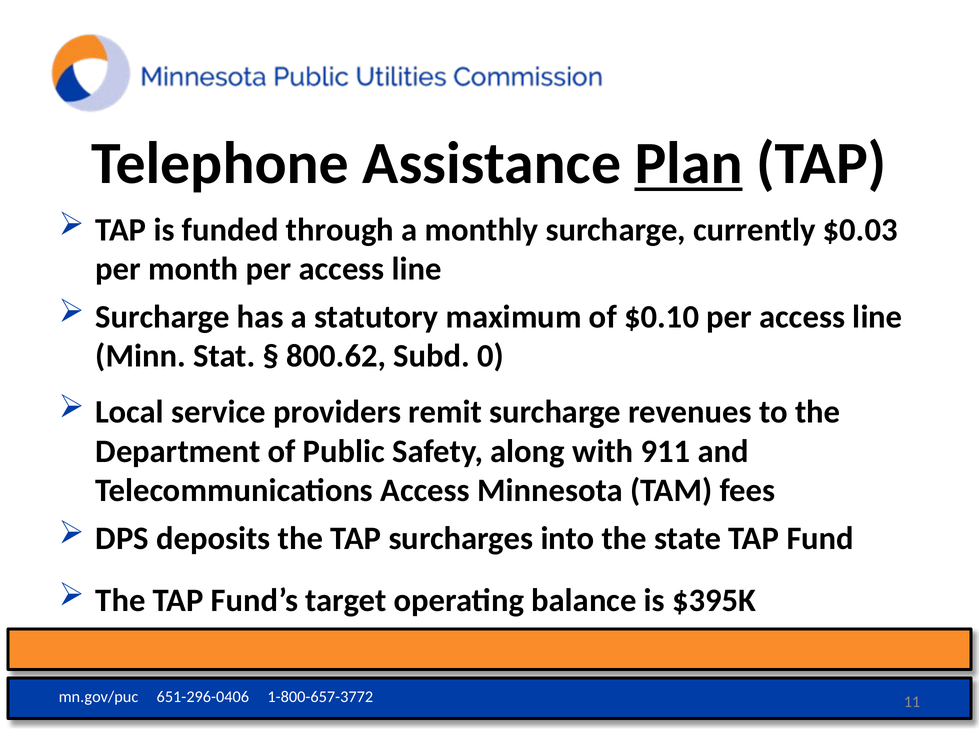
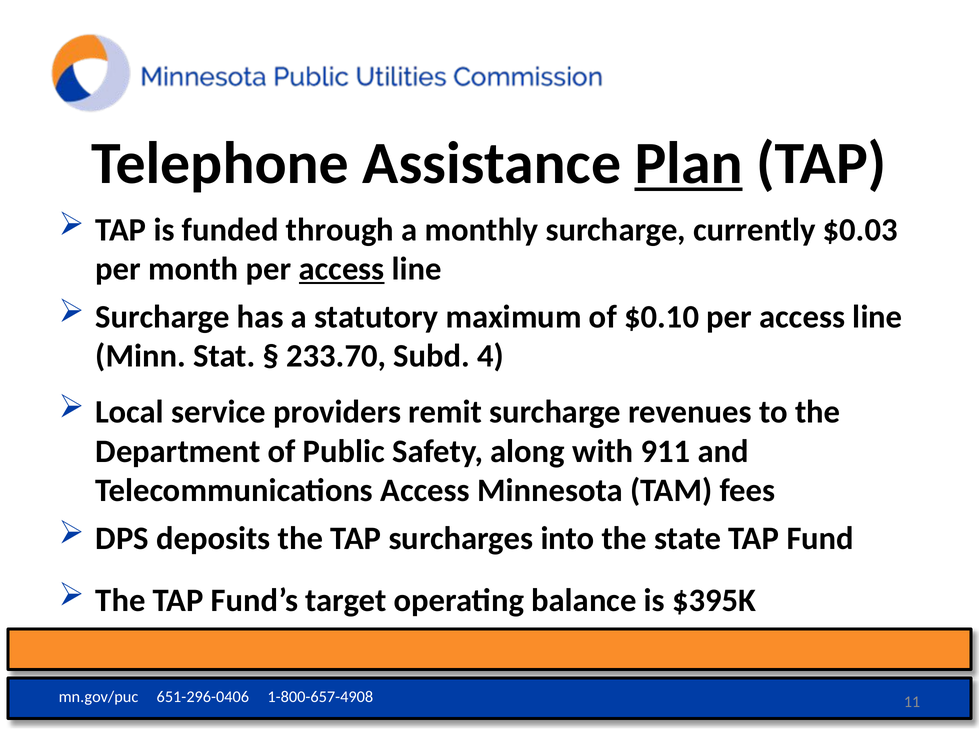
access at (342, 269) underline: none -> present
800.62: 800.62 -> 233.70
0: 0 -> 4
1-800-657-3772: 1-800-657-3772 -> 1-800-657-4908
